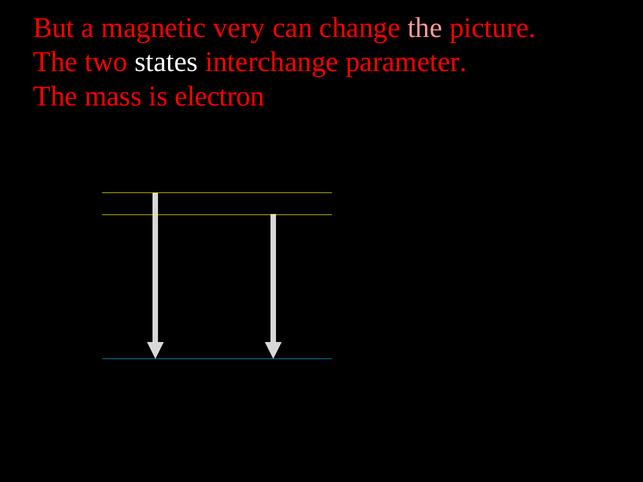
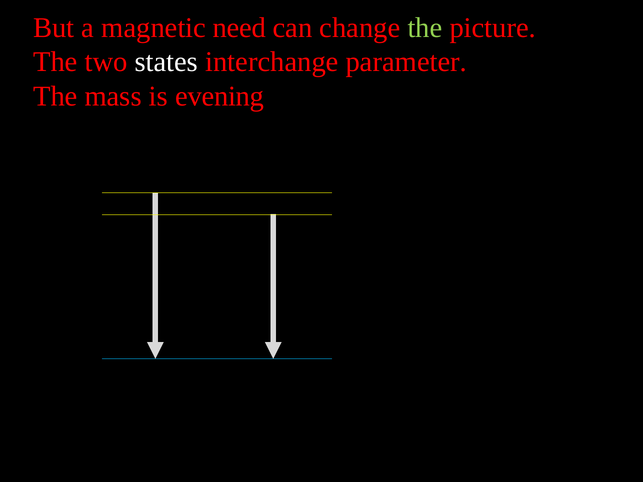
very: very -> need
the at (425, 28) colour: pink -> light green
electron: electron -> evening
